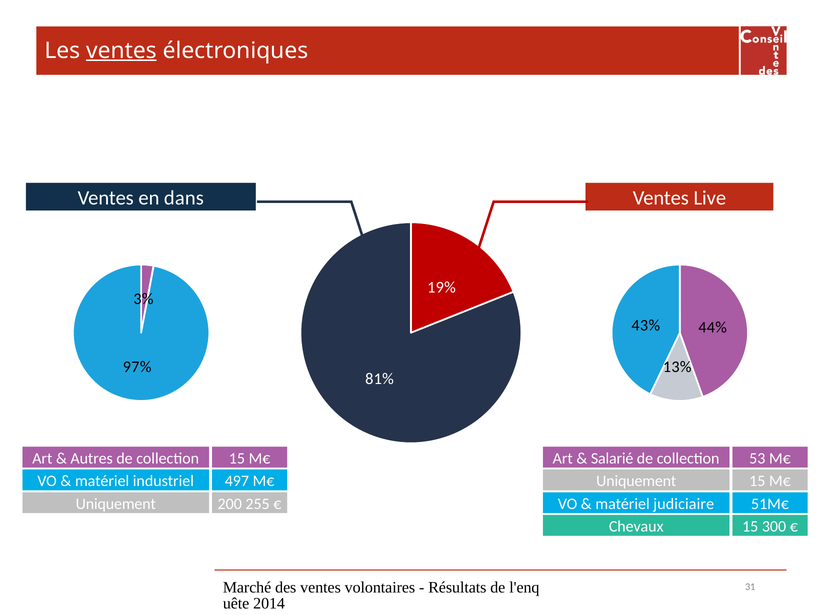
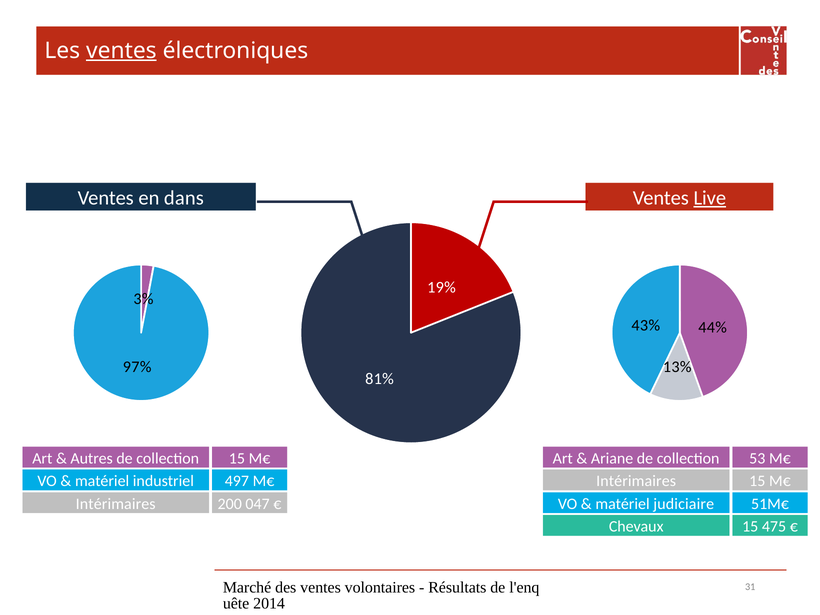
Live underline: none -> present
Salarié: Salarié -> Ariane
Uniquement at (636, 481): Uniquement -> Intérimaires
Uniquement at (116, 504): Uniquement -> Intérimaires
255: 255 -> 047
300: 300 -> 475
